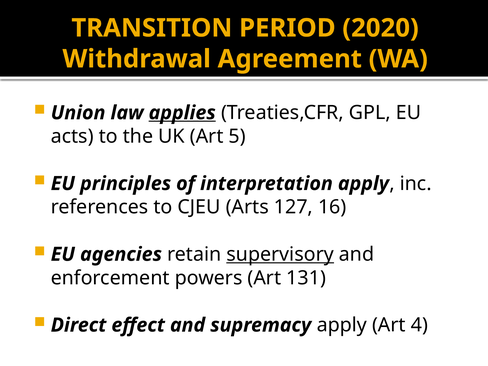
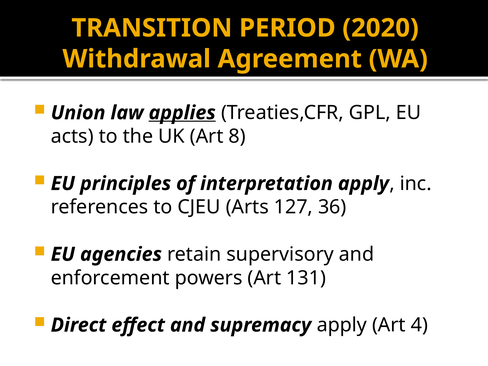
5: 5 -> 8
16: 16 -> 36
supervisory underline: present -> none
